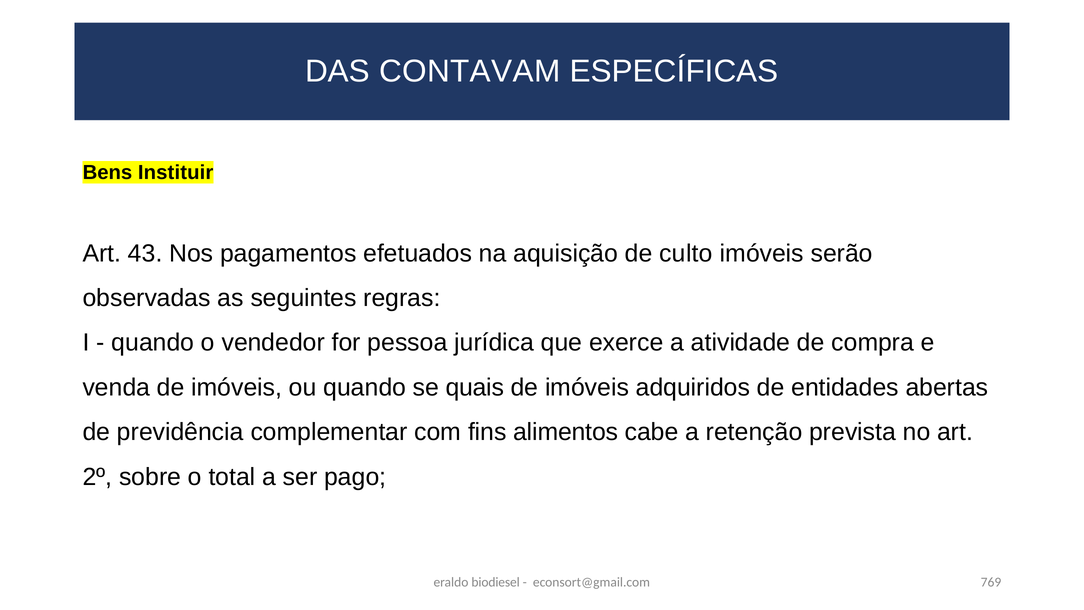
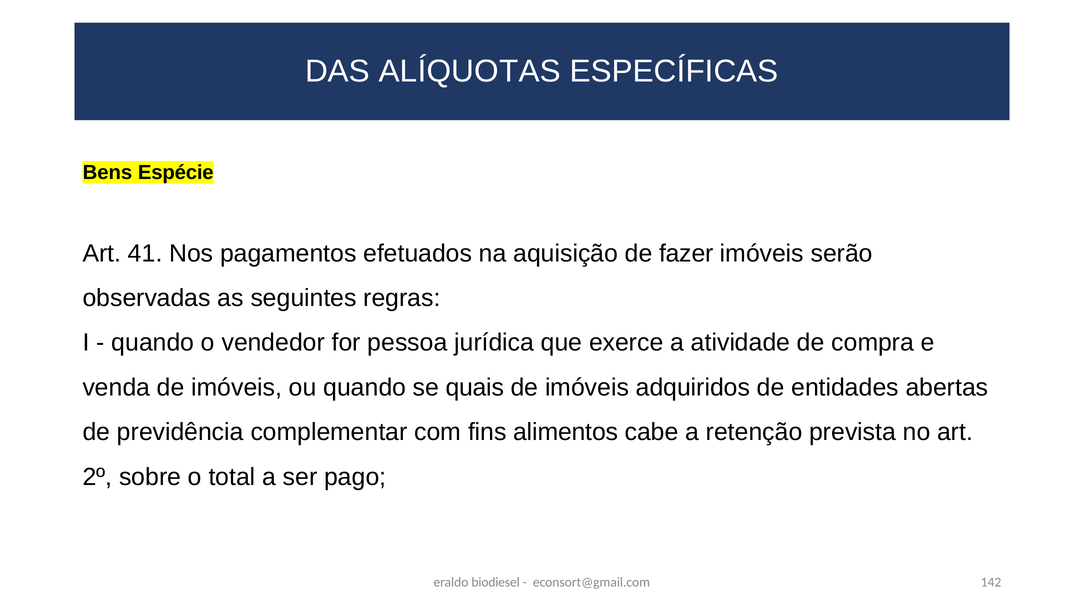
CONTAVAM: CONTAVAM -> ALÍQUOTAS
Instituir: Instituir -> Espécie
43: 43 -> 41
culto: culto -> fazer
769: 769 -> 142
